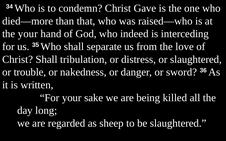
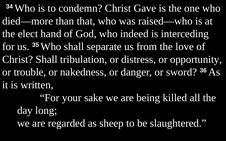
the your: your -> elect
or slaughtered: slaughtered -> opportunity
